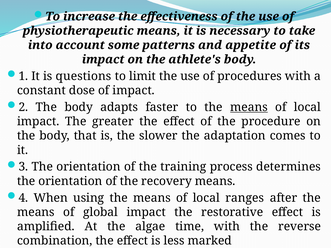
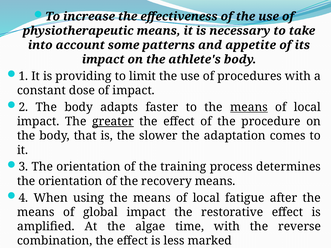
questions: questions -> providing
greater underline: none -> present
ranges: ranges -> fatigue
